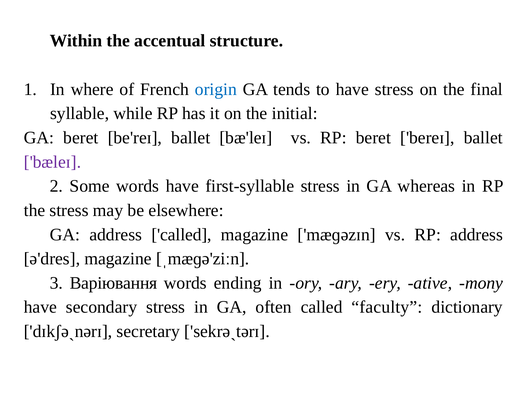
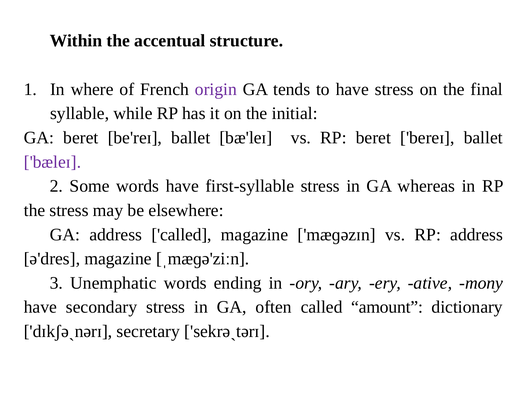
origin colour: blue -> purple
Варіювання: Варіювання -> Unemphatic
faculty: faculty -> amount
